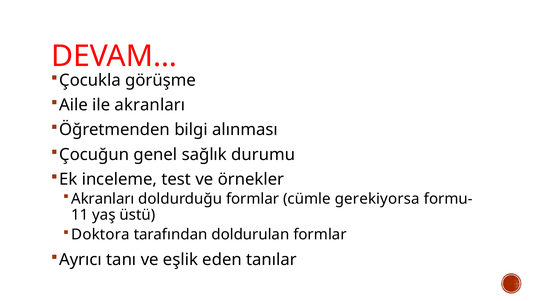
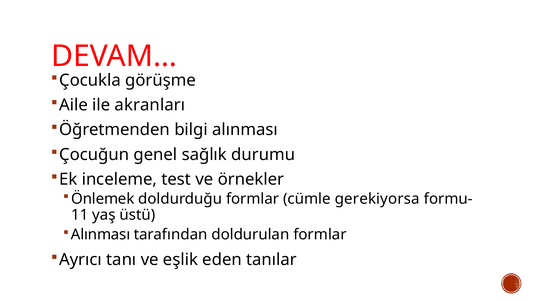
Akranları at (103, 199): Akranları -> Önlemek
Doktora at (100, 235): Doktora -> Alınması
